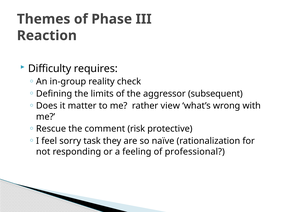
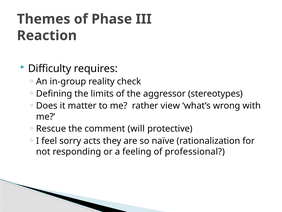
subsequent: subsequent -> stereotypes
risk: risk -> will
task: task -> acts
